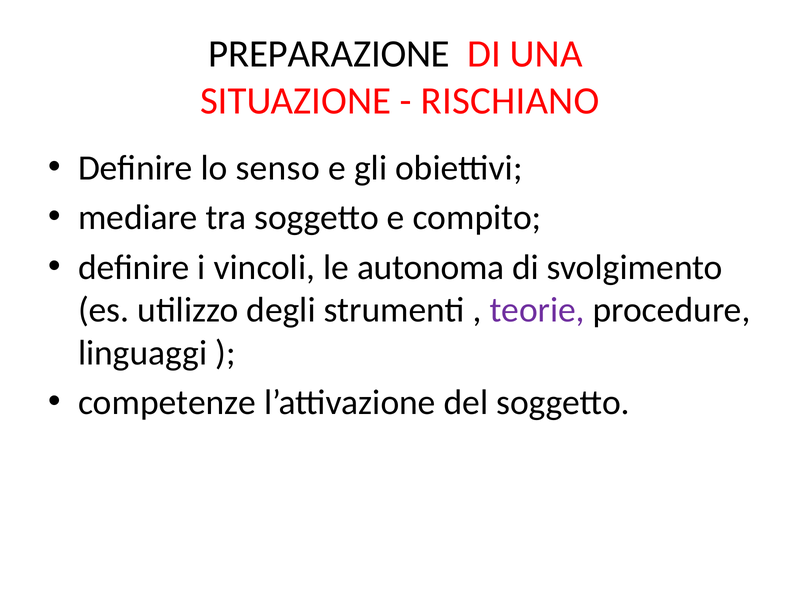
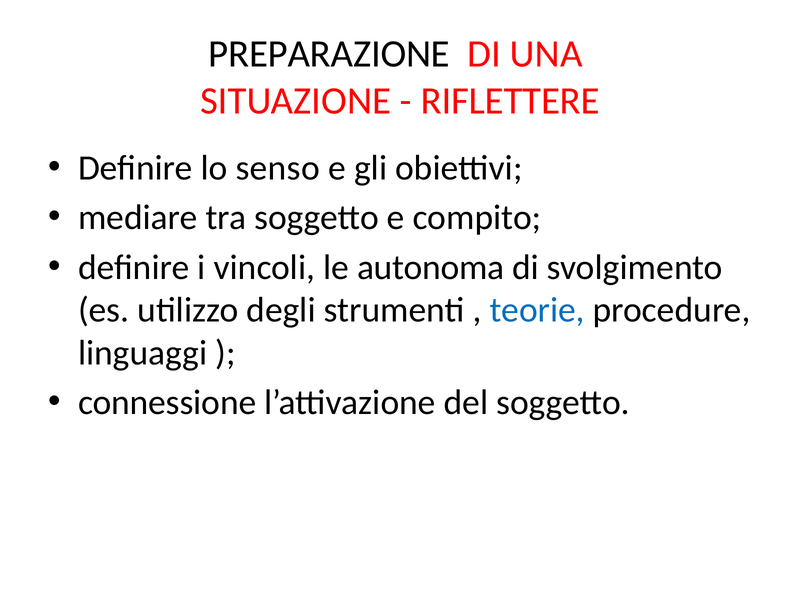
RISCHIANO: RISCHIANO -> RIFLETTERE
teorie colour: purple -> blue
competenze: competenze -> connessione
